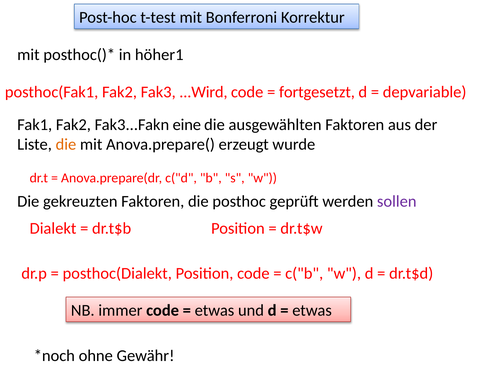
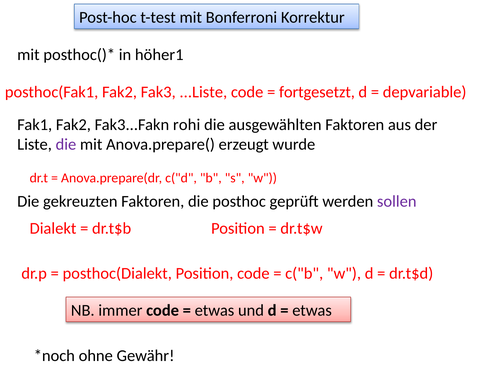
...Wird: ...Wird -> ...Liste
eine: eine -> rohi
die at (66, 145) colour: orange -> purple
